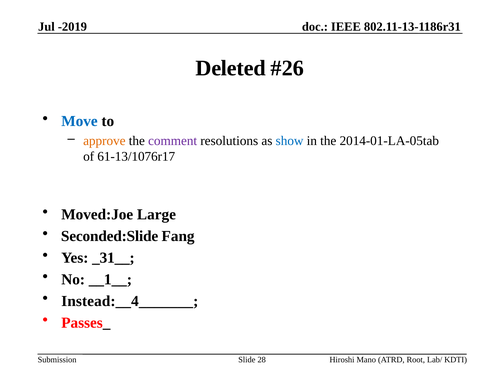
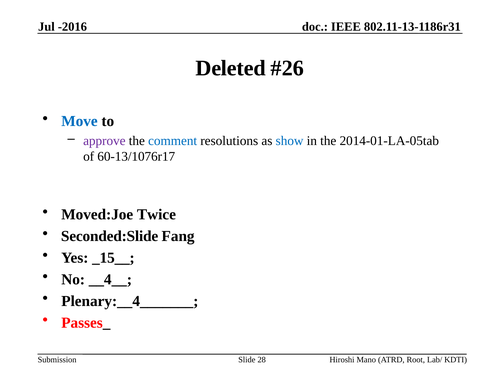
-2019: -2019 -> -2016
approve colour: orange -> purple
comment colour: purple -> blue
61-13/1076r17: 61-13/1076r17 -> 60-13/1076r17
Large: Large -> Twice
_31__: _31__ -> _15__
__1__: __1__ -> __4__
Instead:__4_______: Instead:__4_______ -> Plenary:__4_______
